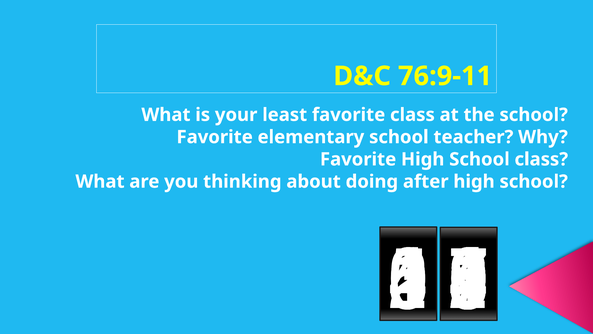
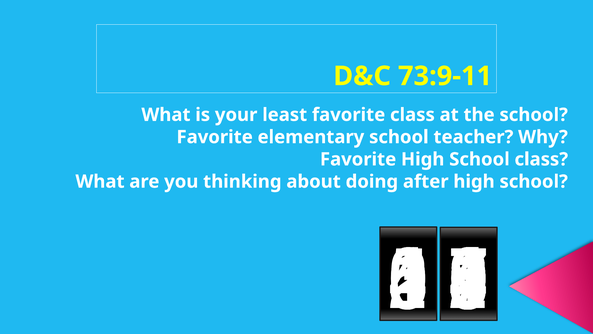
76:9-11: 76:9-11 -> 73:9-11
